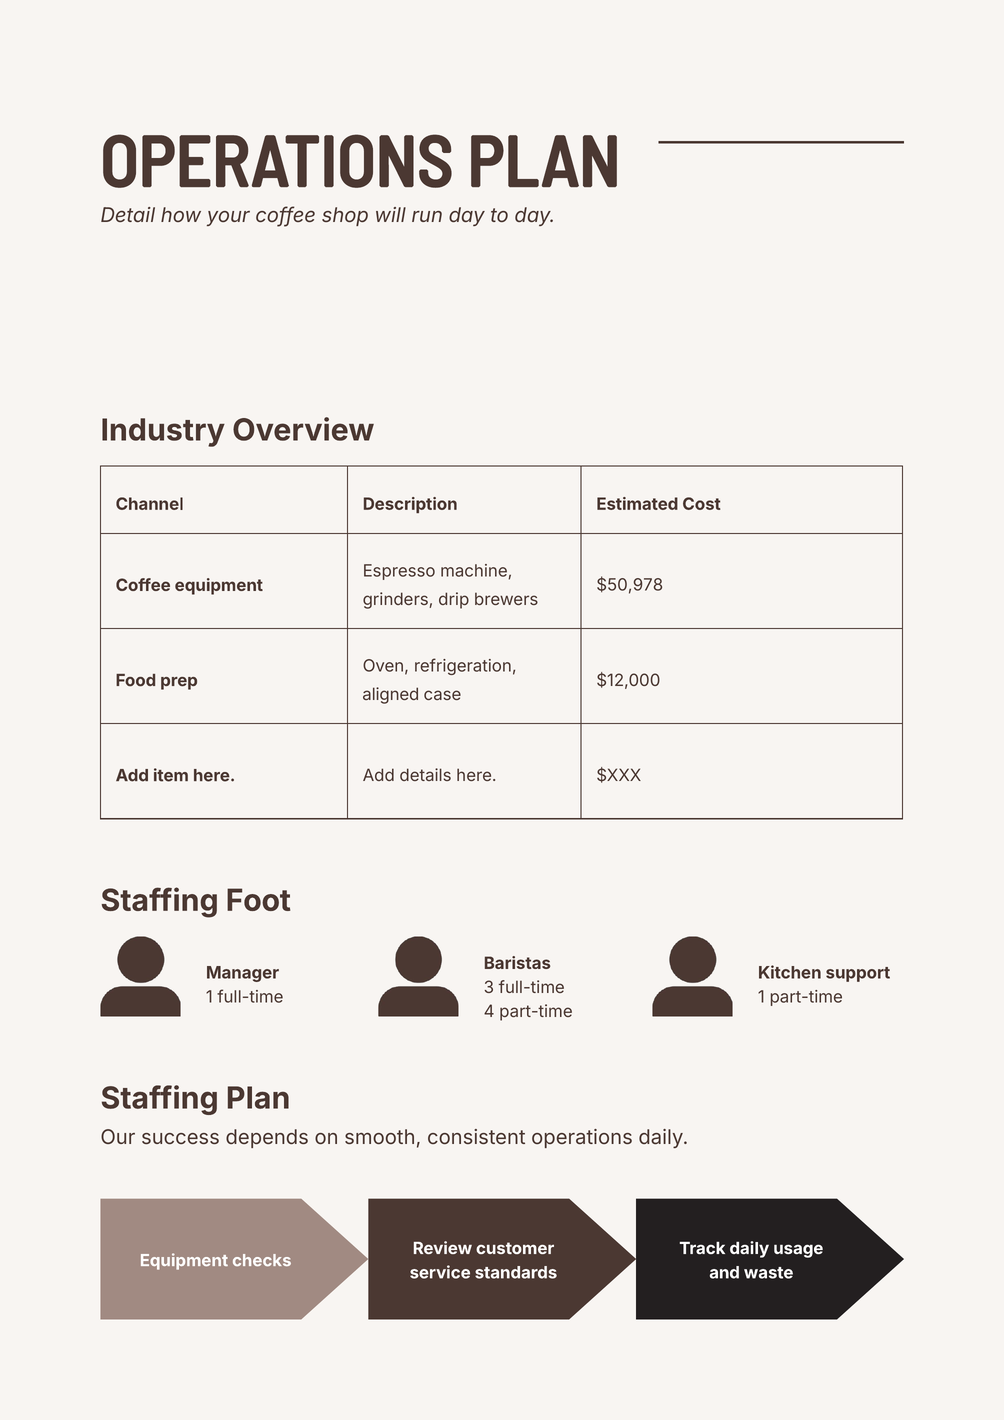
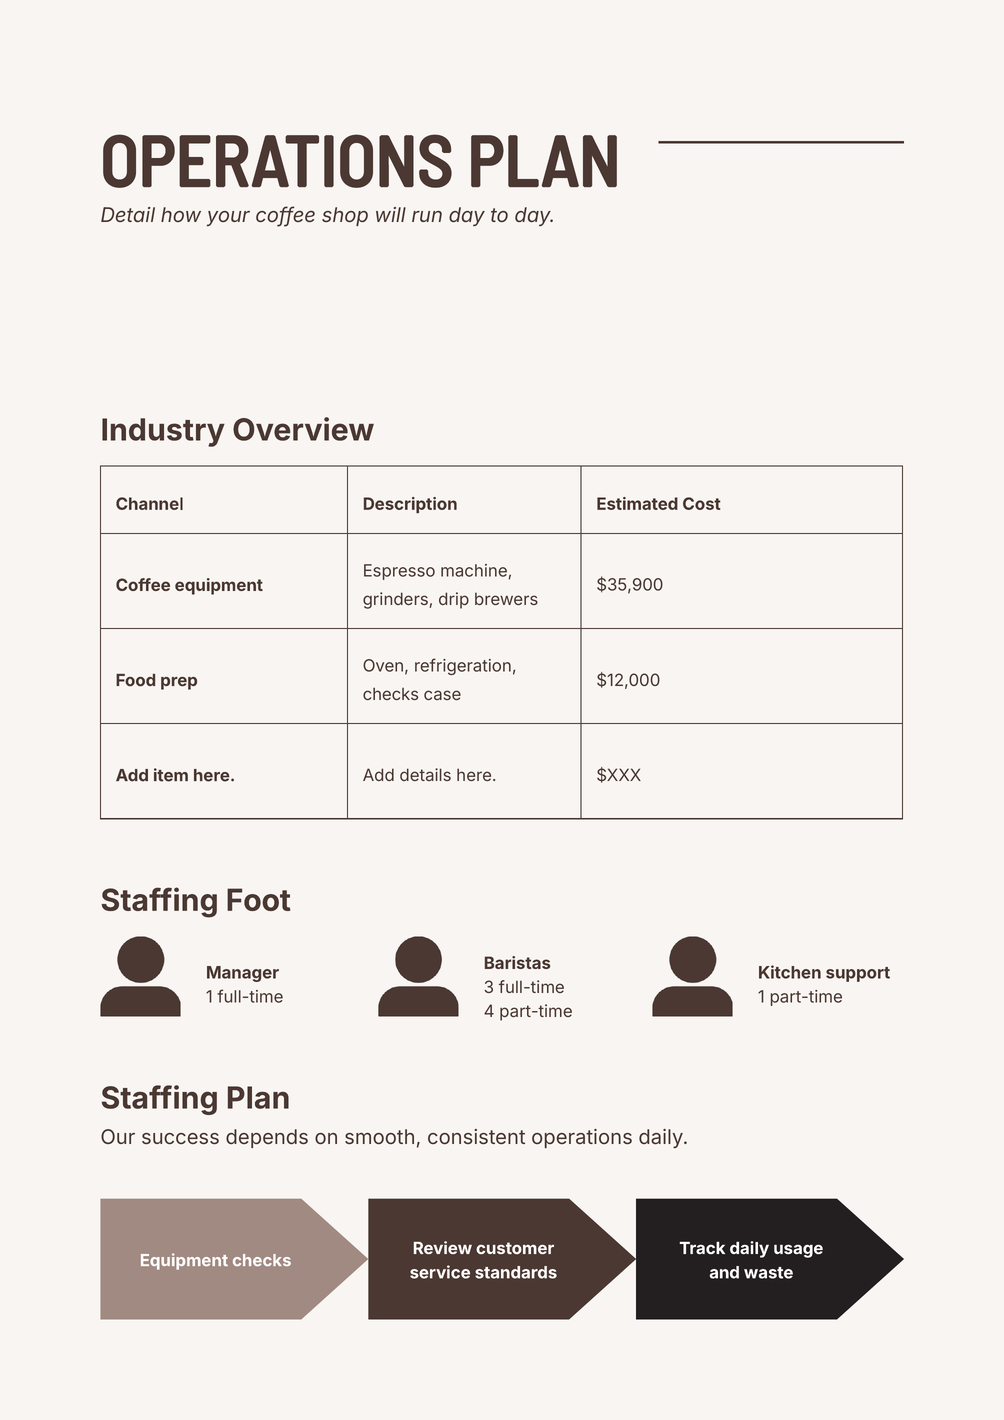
$50,978: $50,978 -> $35,900
aligned at (391, 695): aligned -> checks
